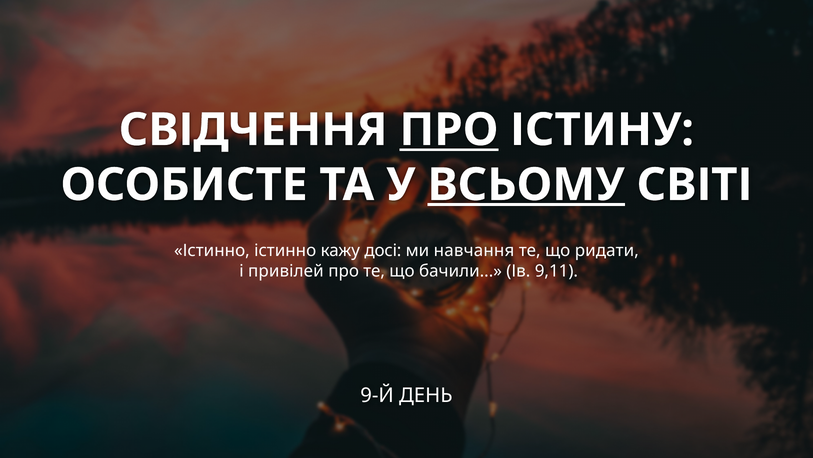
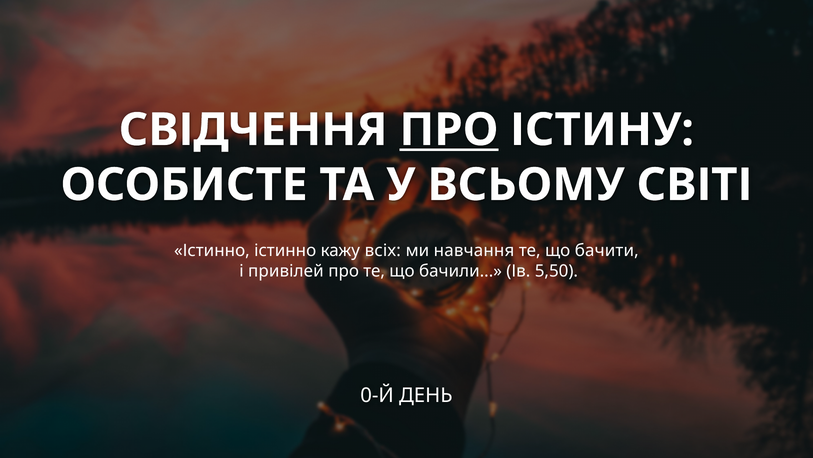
ВСЬОМУ underline: present -> none
досі: досі -> всіх
ридати: ридати -> бачити
9,11: 9,11 -> 5,50
9-Й: 9-Й -> 0-Й
